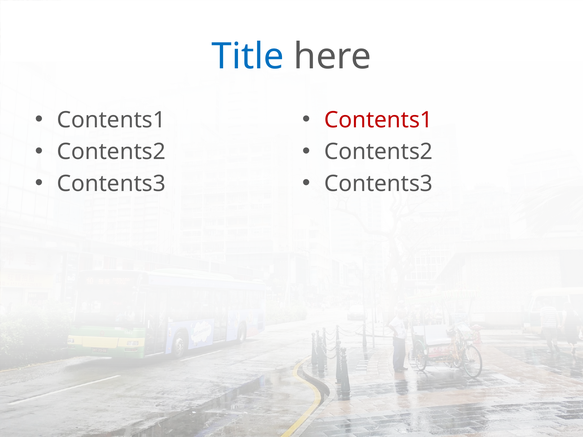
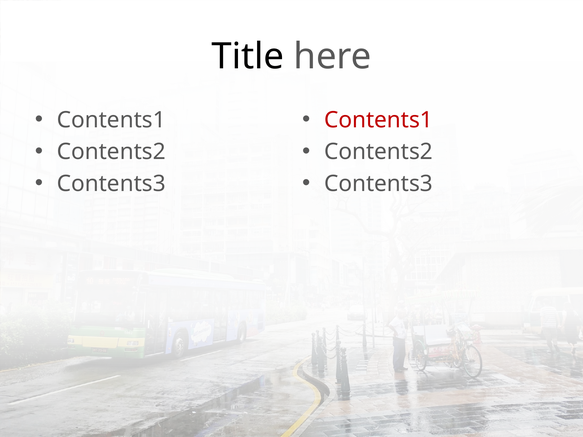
Title colour: blue -> black
